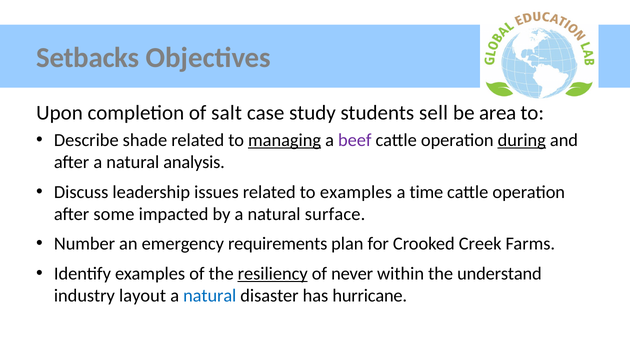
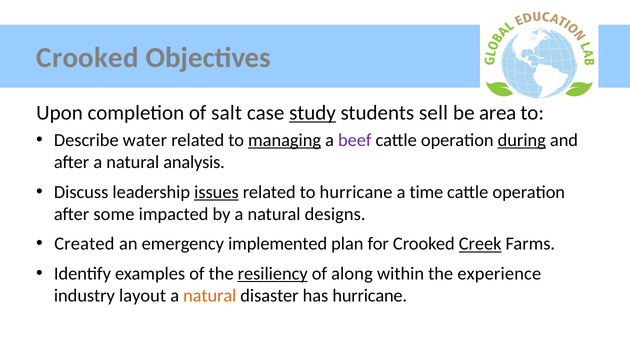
Setbacks at (88, 58): Setbacks -> Crooked
study underline: none -> present
shade: shade -> water
issues underline: none -> present
to examples: examples -> hurricane
surface: surface -> designs
Number: Number -> Created
requirements: requirements -> implemented
Creek underline: none -> present
never: never -> along
understand: understand -> experience
natural at (210, 296) colour: blue -> orange
